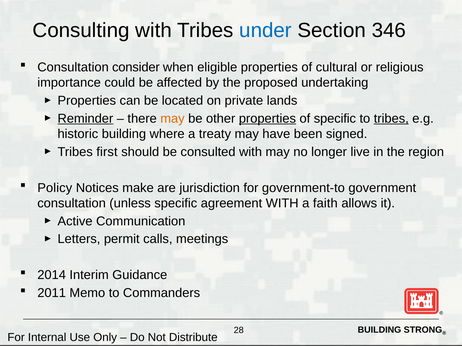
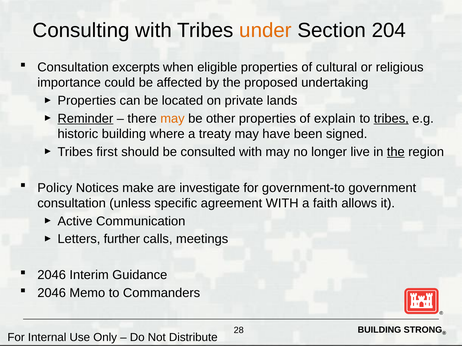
under colour: blue -> orange
346: 346 -> 204
consider: consider -> excerpts
properties at (267, 119) underline: present -> none
of specific: specific -> explain
the at (396, 152) underline: none -> present
jurisdiction: jurisdiction -> investigate
permit: permit -> further
2014 at (52, 275): 2014 -> 2046
2011 at (52, 293): 2011 -> 2046
